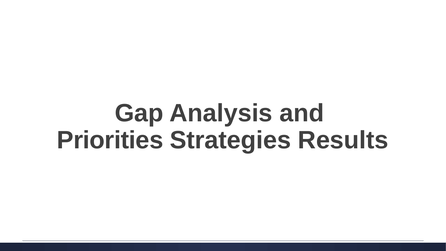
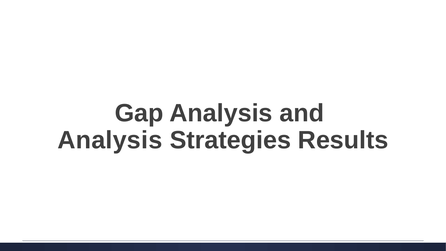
Priorities at (110, 140): Priorities -> Analysis
